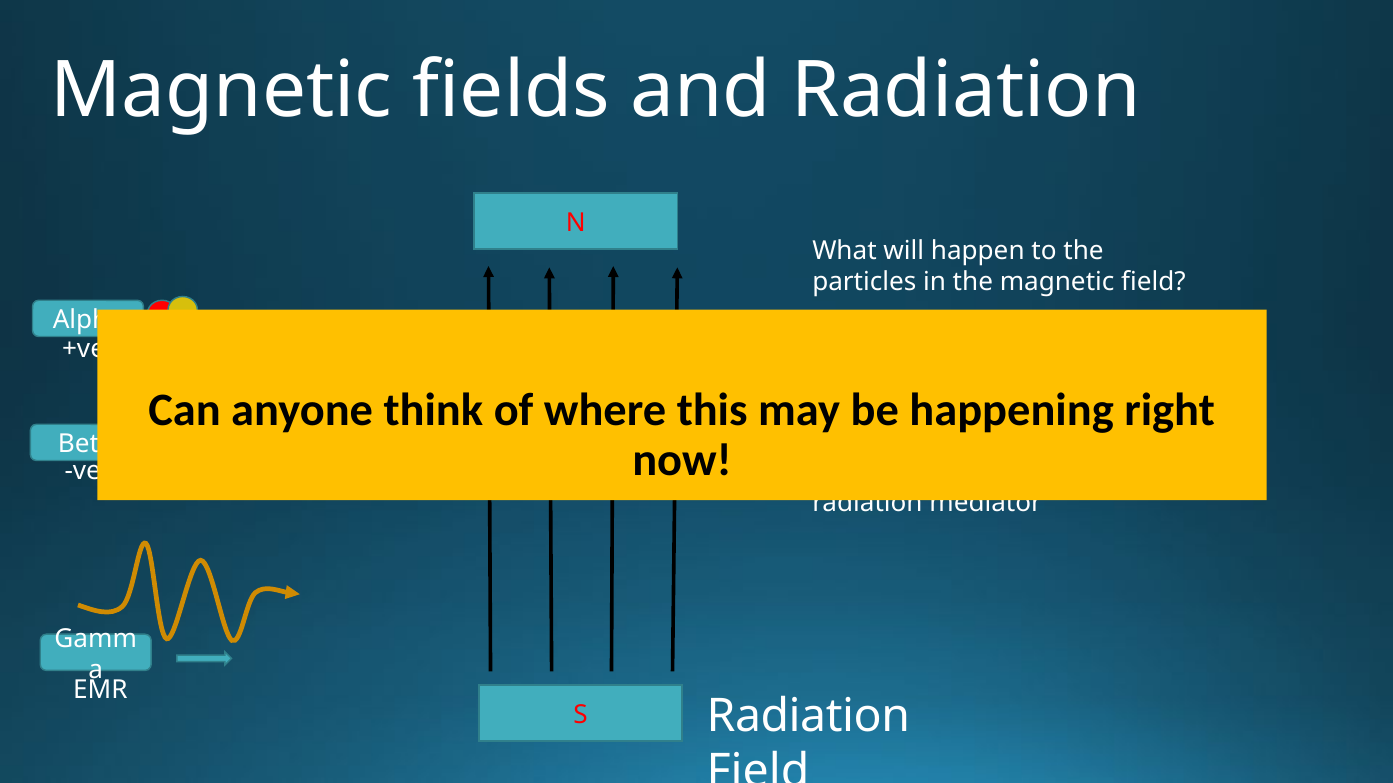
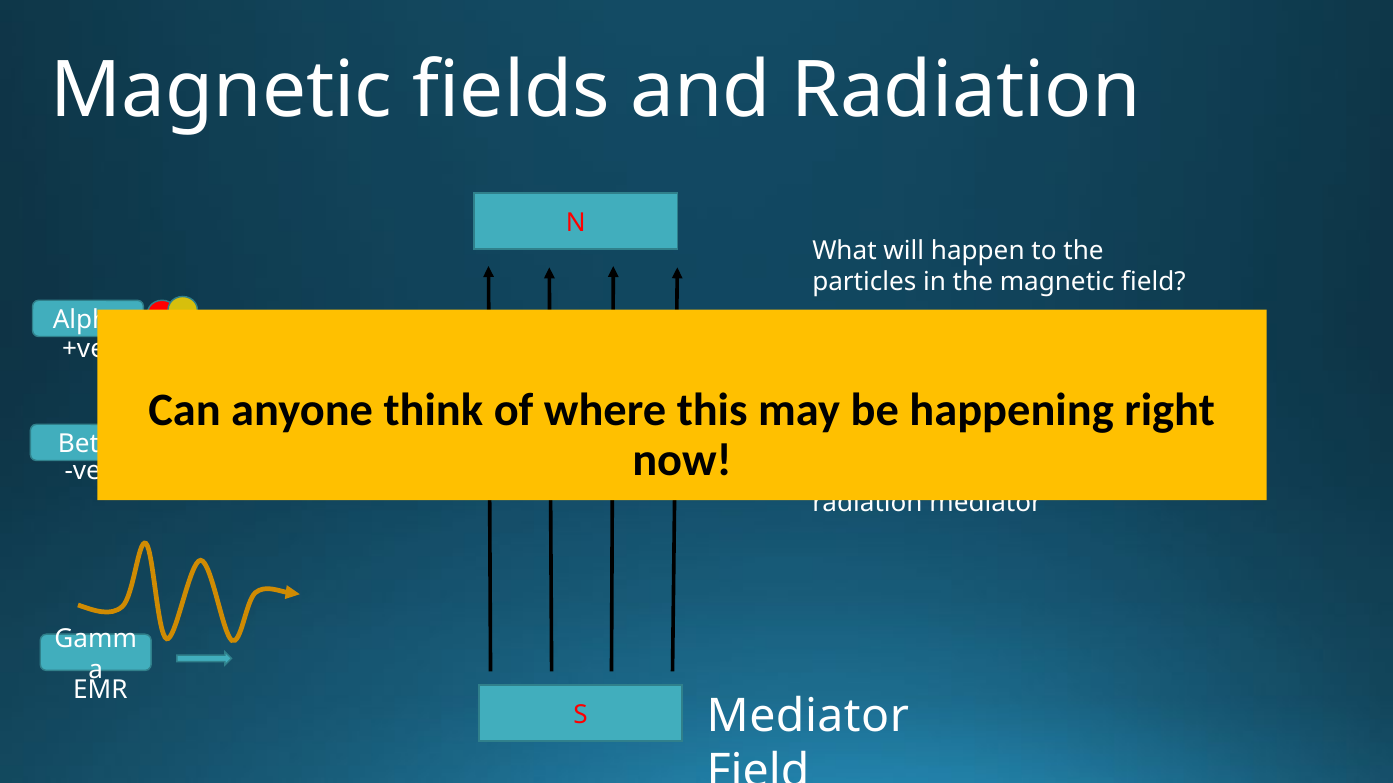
Radiation at (808, 716): Radiation -> Mediator
